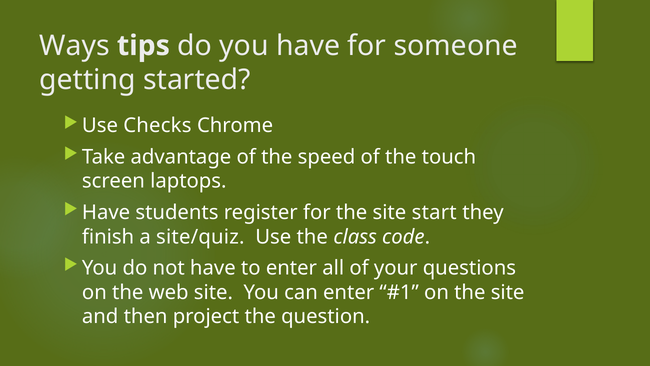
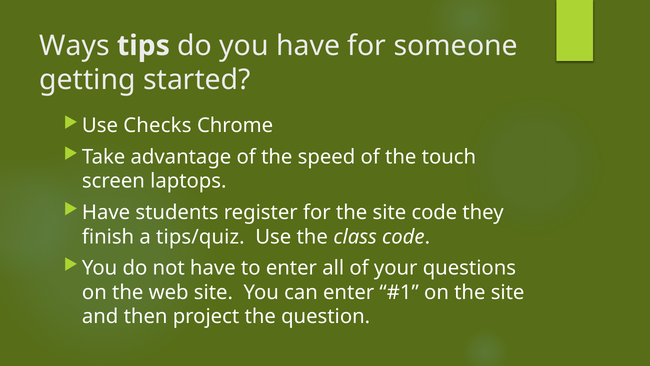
site start: start -> code
site/quiz: site/quiz -> tips/quiz
